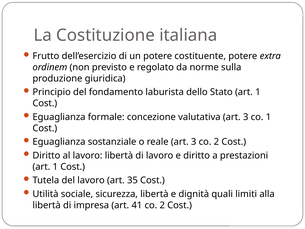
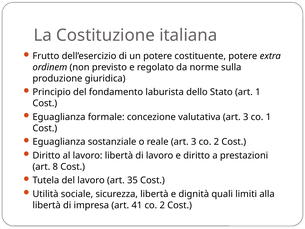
1 at (55, 167): 1 -> 8
